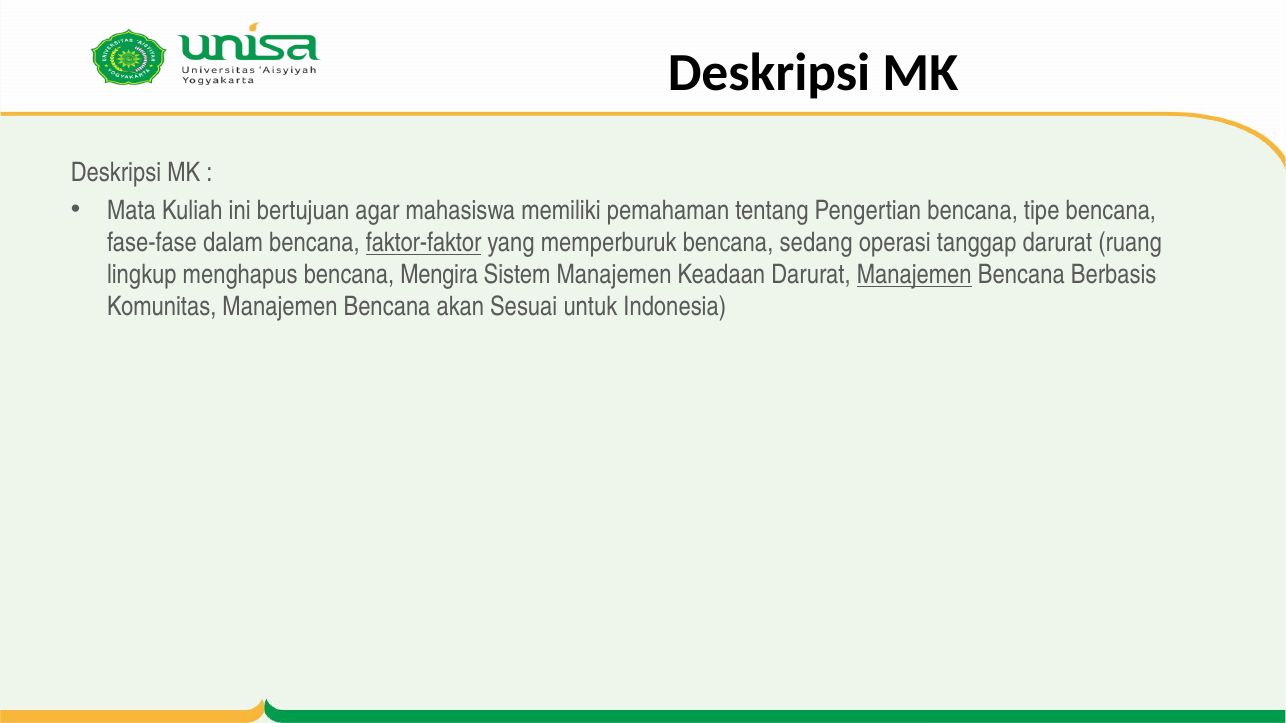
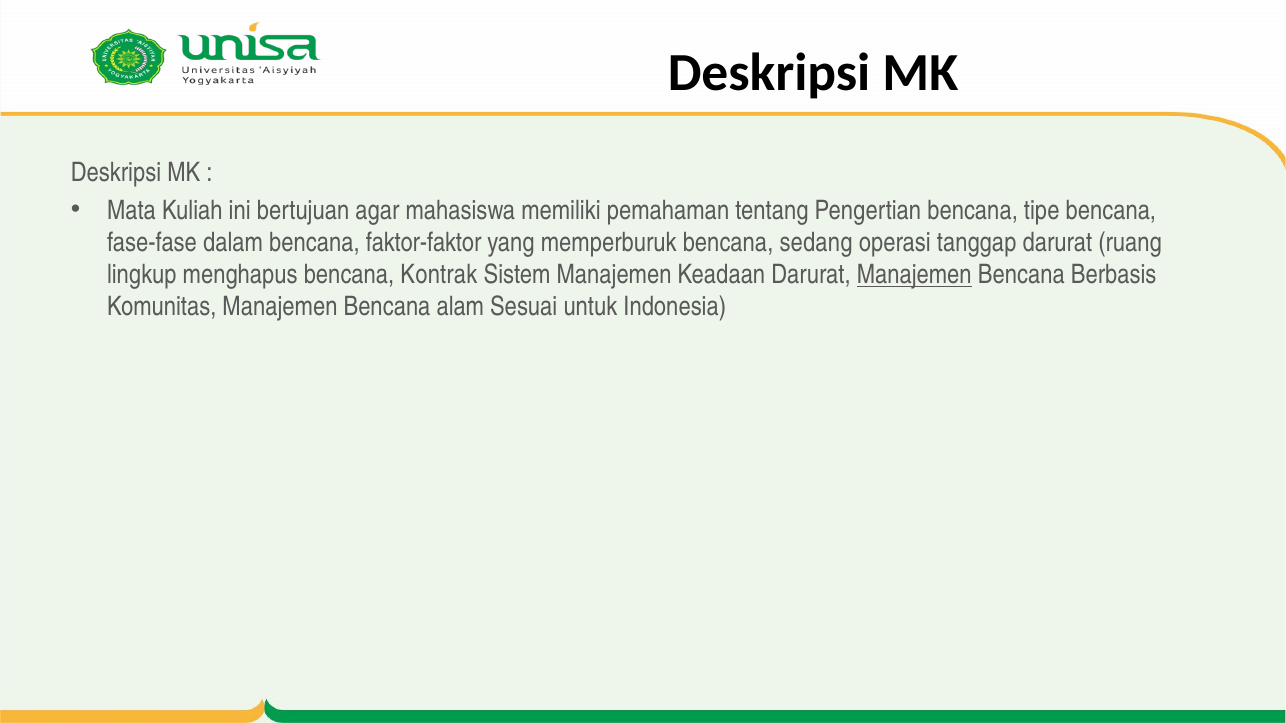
faktor-faktor underline: present -> none
Mengira: Mengira -> Kontrak
akan: akan -> alam
